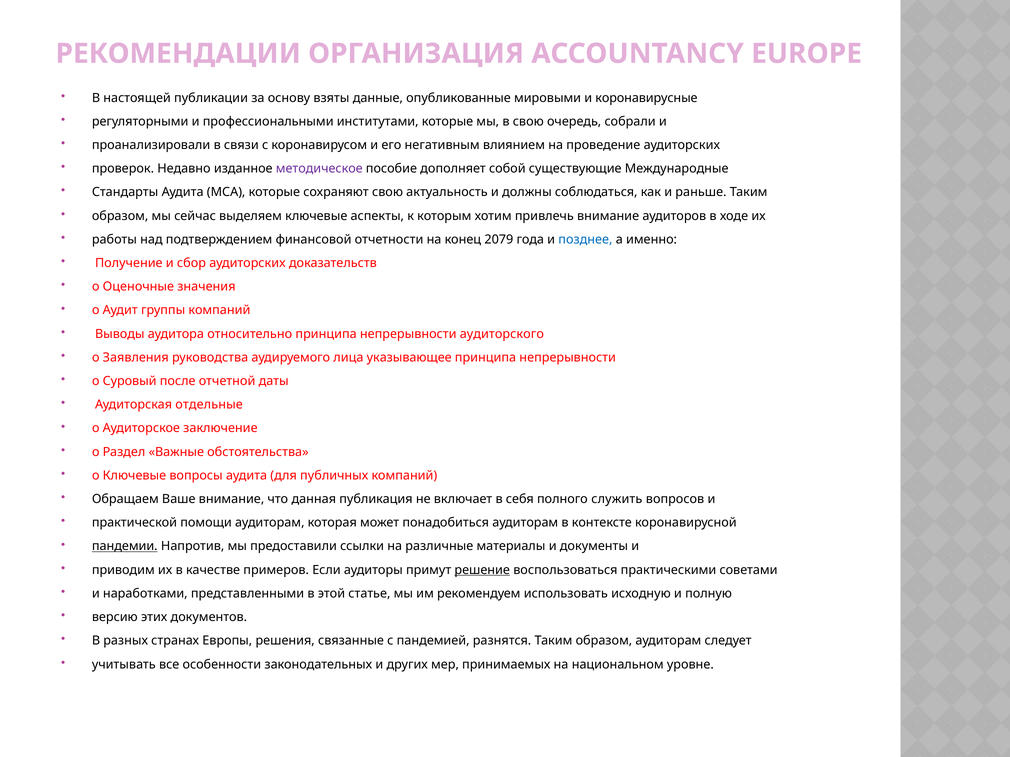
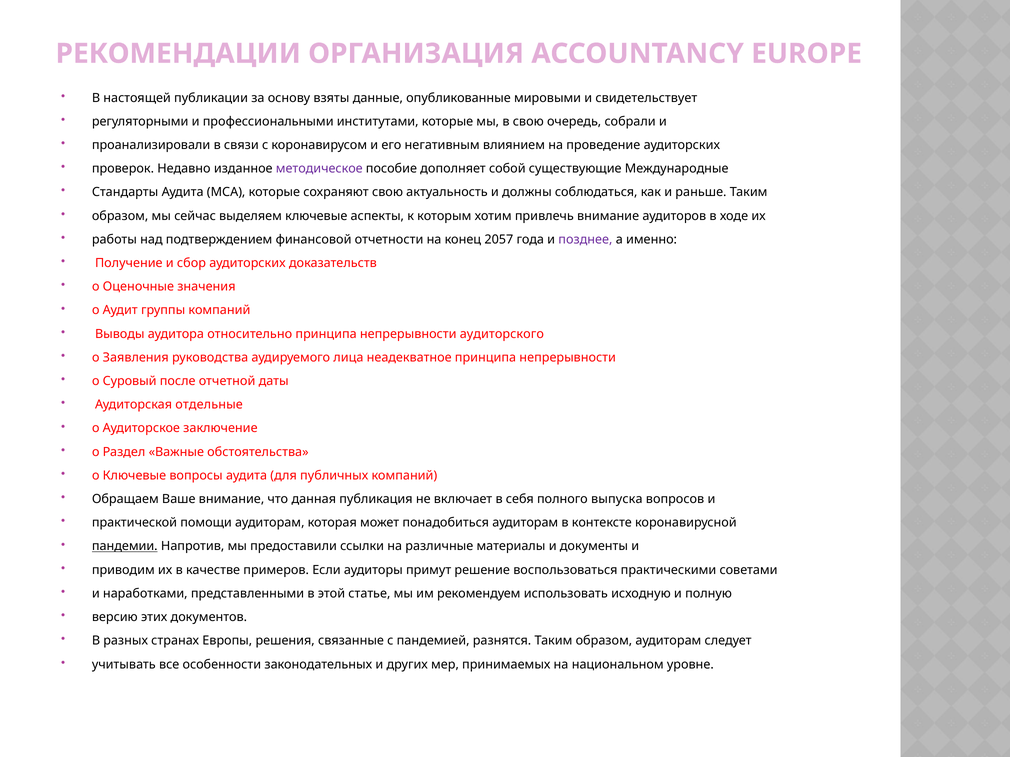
коронавирусные: коронавирусные -> свидетельствует
2079: 2079 -> 2057
позднее colour: blue -> purple
указывающее: указывающее -> неадекватное
служить: служить -> выпуска
решение underline: present -> none
